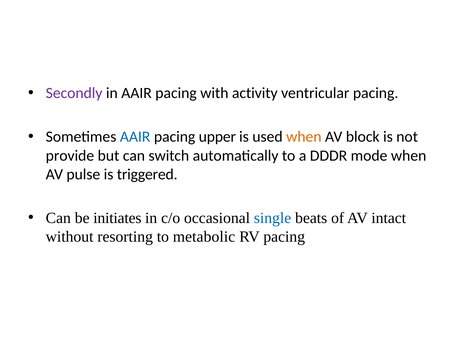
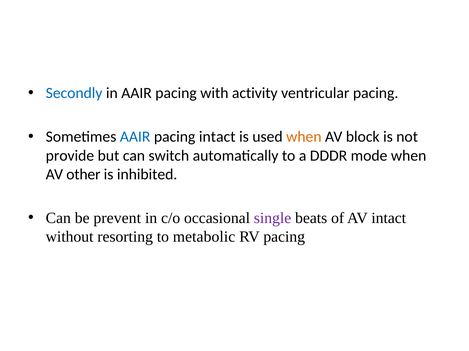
Secondly colour: purple -> blue
pacing upper: upper -> intact
pulse: pulse -> other
triggered: triggered -> inhibited
initiates: initiates -> prevent
single colour: blue -> purple
